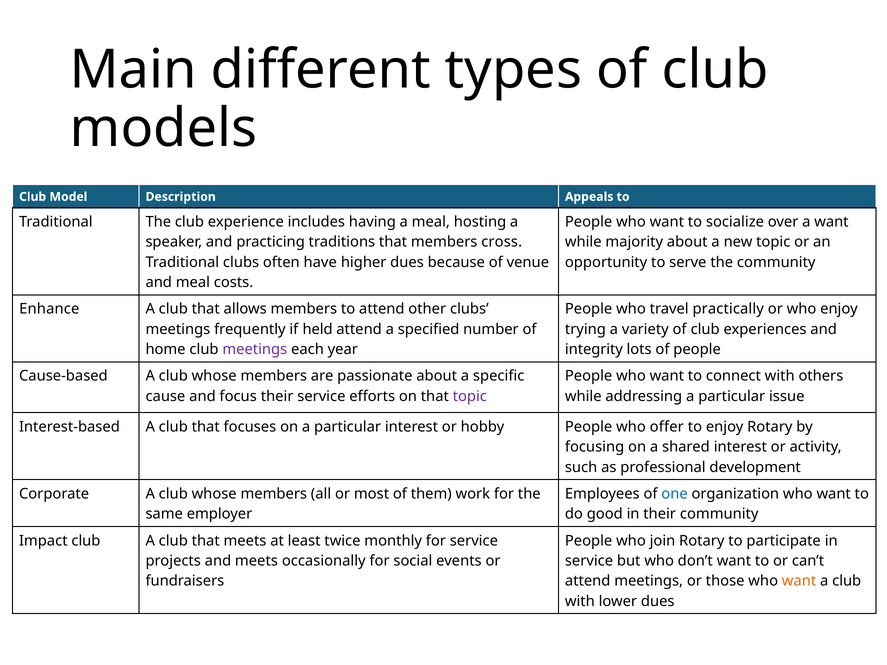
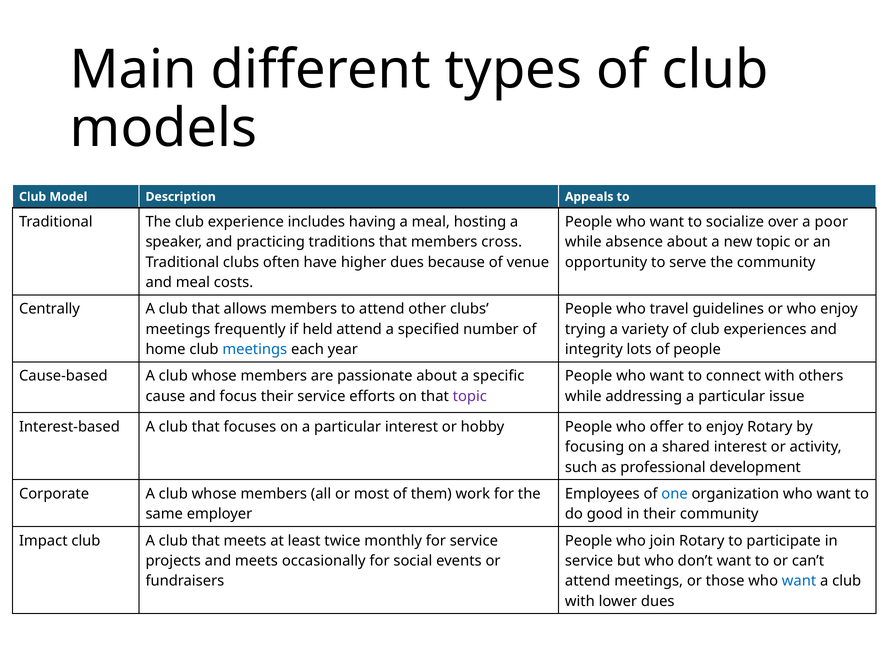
a want: want -> poor
majority: majority -> absence
Enhance: Enhance -> Centrally
practically: practically -> guidelines
meetings at (255, 349) colour: purple -> blue
want at (799, 581) colour: orange -> blue
